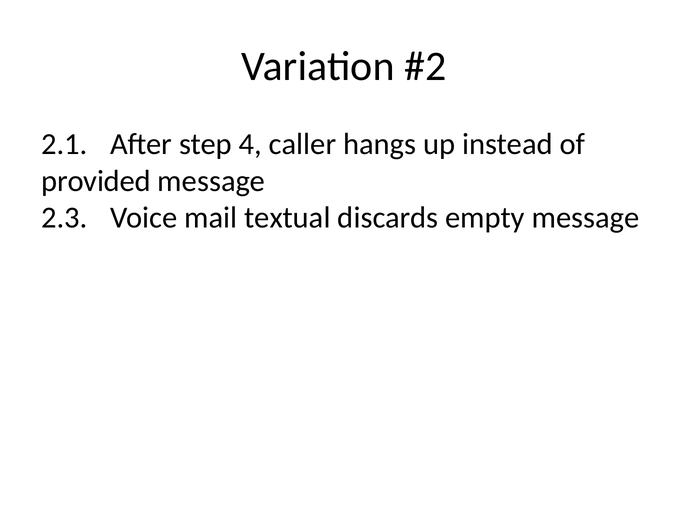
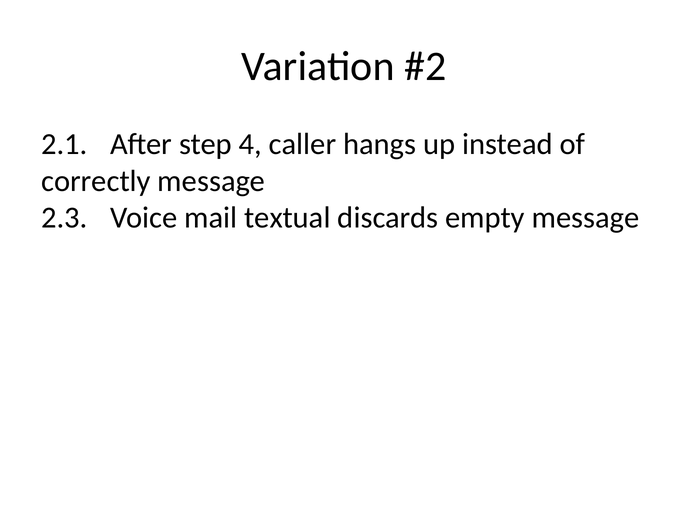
provided: provided -> correctly
